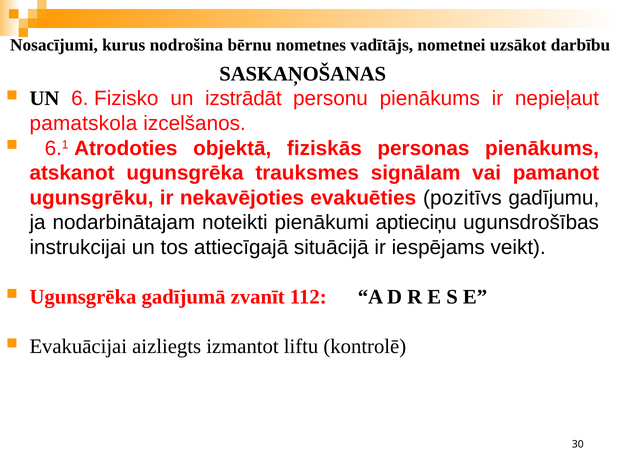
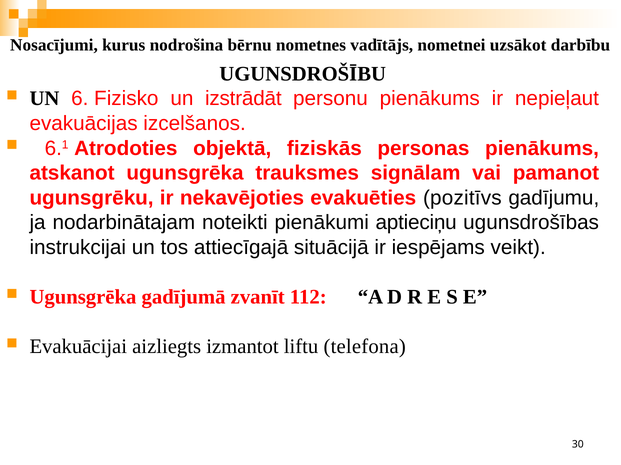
SASKAŅOŠANAS: SASKAŅOŠANAS -> UGUNSDROŠĪBU
pamatskola: pamatskola -> evakuācijas
kontrolē: kontrolē -> telefona
